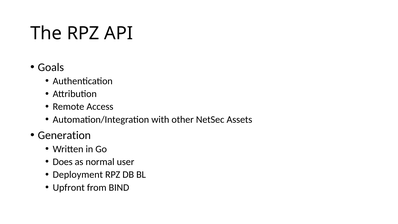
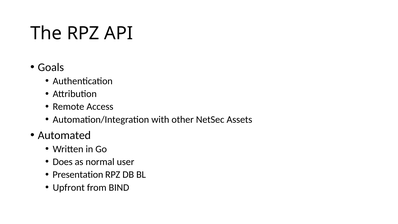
Generation: Generation -> Automated
Deployment: Deployment -> Presentation
